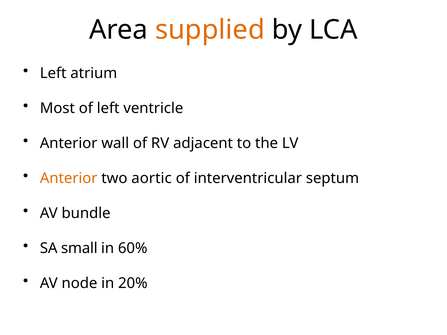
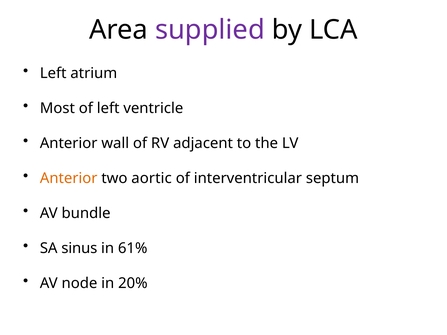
supplied colour: orange -> purple
small: small -> sinus
60%: 60% -> 61%
